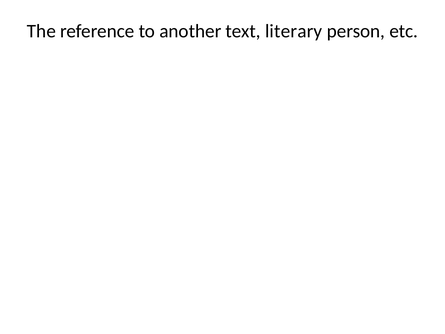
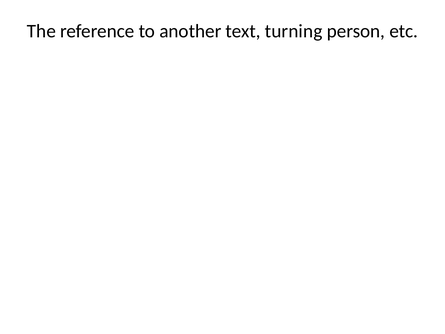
literary: literary -> turning
